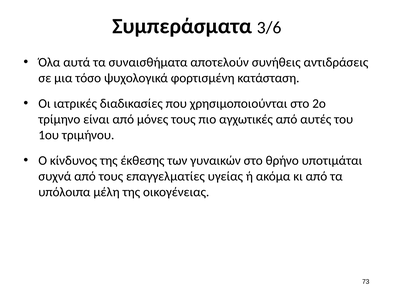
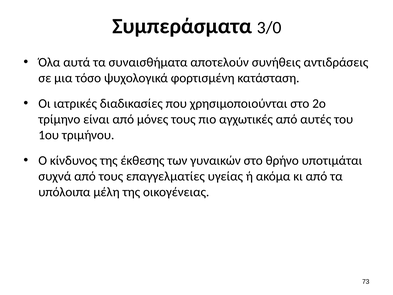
3/6: 3/6 -> 3/0
